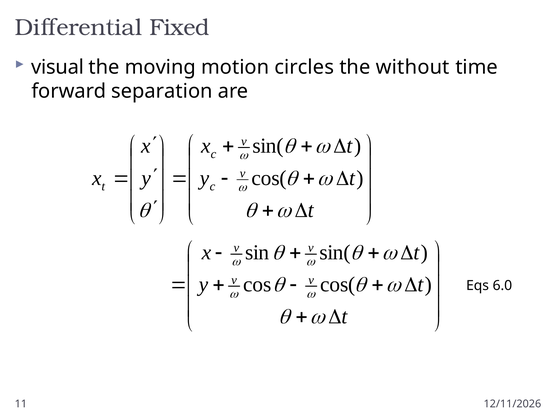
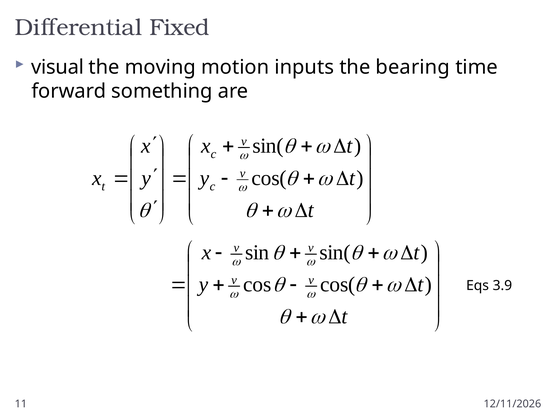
circles: circles -> inputs
without: without -> bearing
separation: separation -> something
6.0: 6.0 -> 3.9
